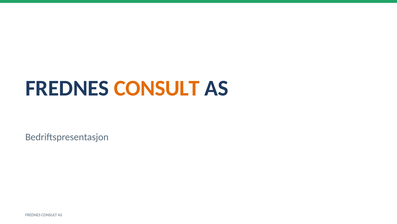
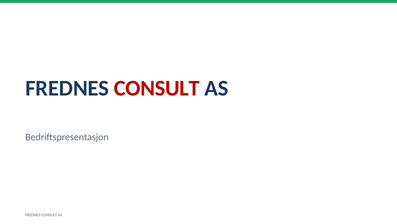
CONSULT at (157, 88) colour: orange -> red
